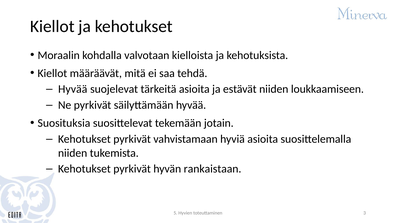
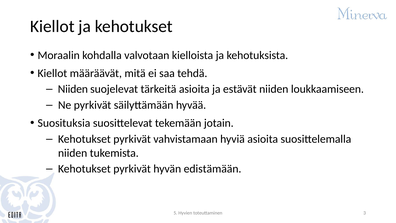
Hyvää at (73, 89): Hyvää -> Niiden
rankaistaan: rankaistaan -> edistämään
